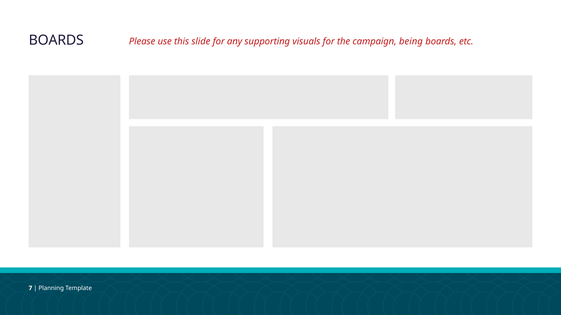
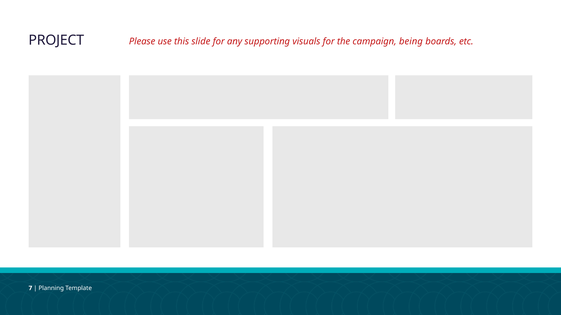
BOARDS at (56, 40): BOARDS -> PROJECT
